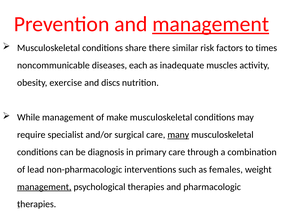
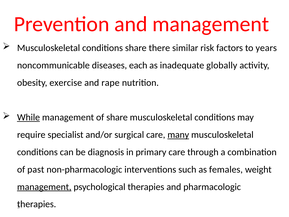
management at (211, 24) underline: present -> none
times: times -> years
muscles: muscles -> globally
discs: discs -> rape
While underline: none -> present
of make: make -> share
lead: lead -> past
